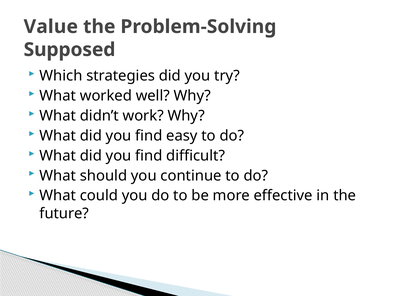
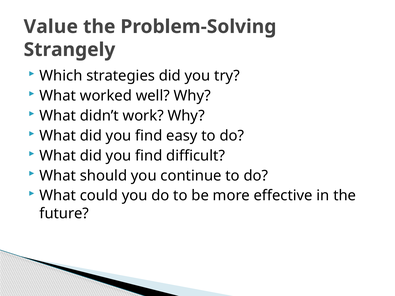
Supposed: Supposed -> Strangely
